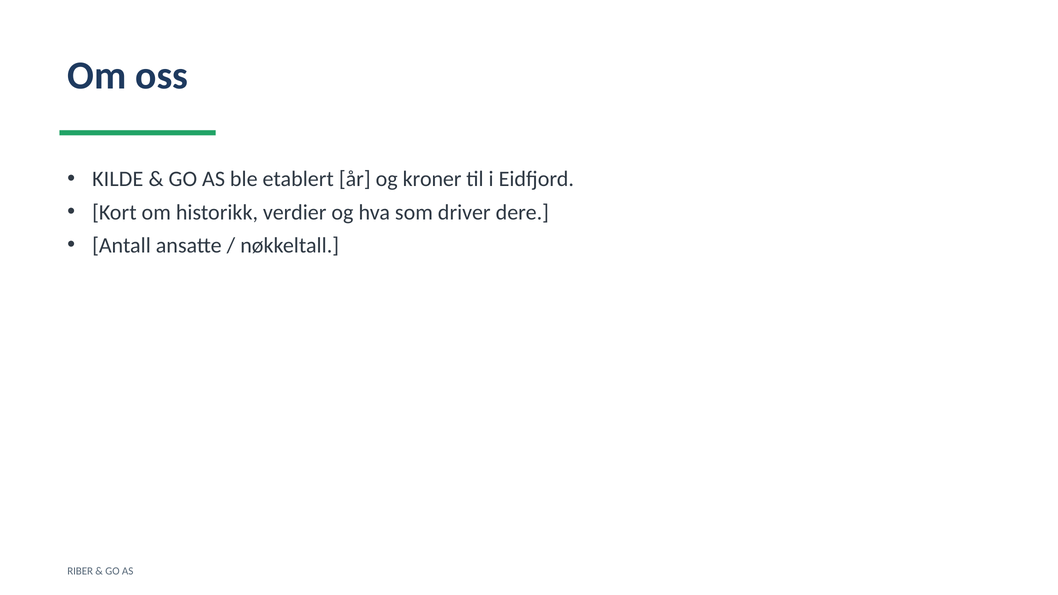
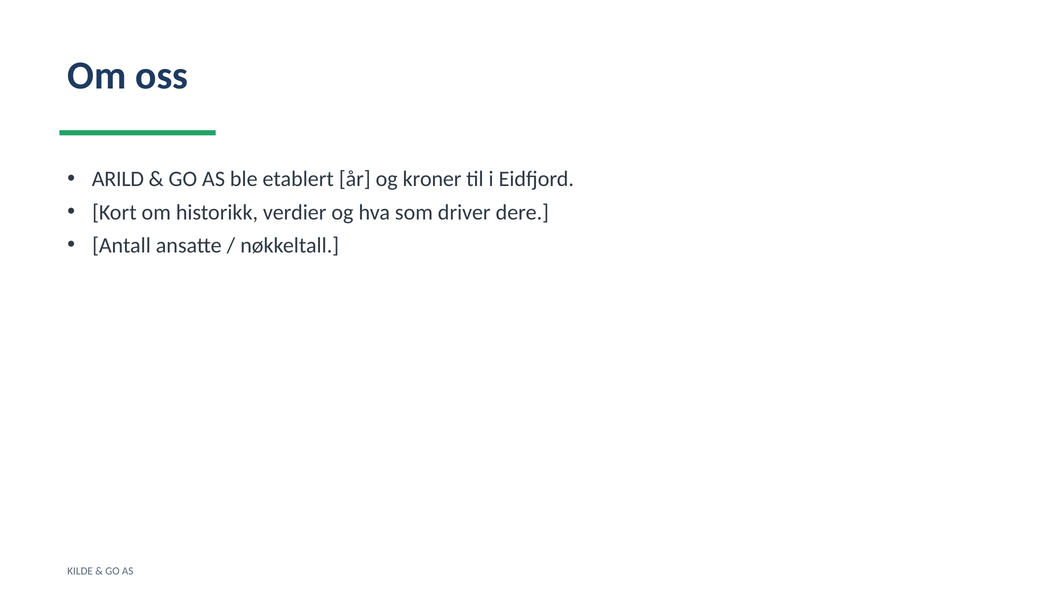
KILDE: KILDE -> ARILD
RIBER: RIBER -> KILDE
